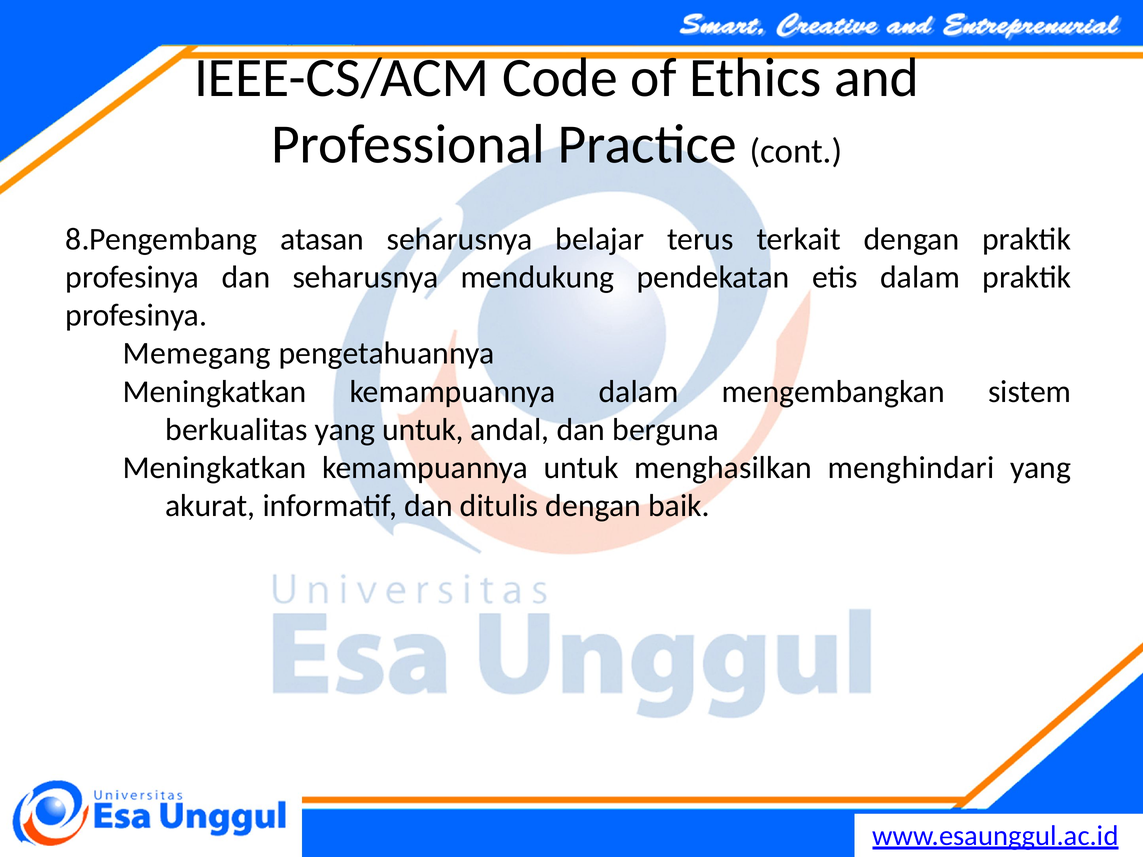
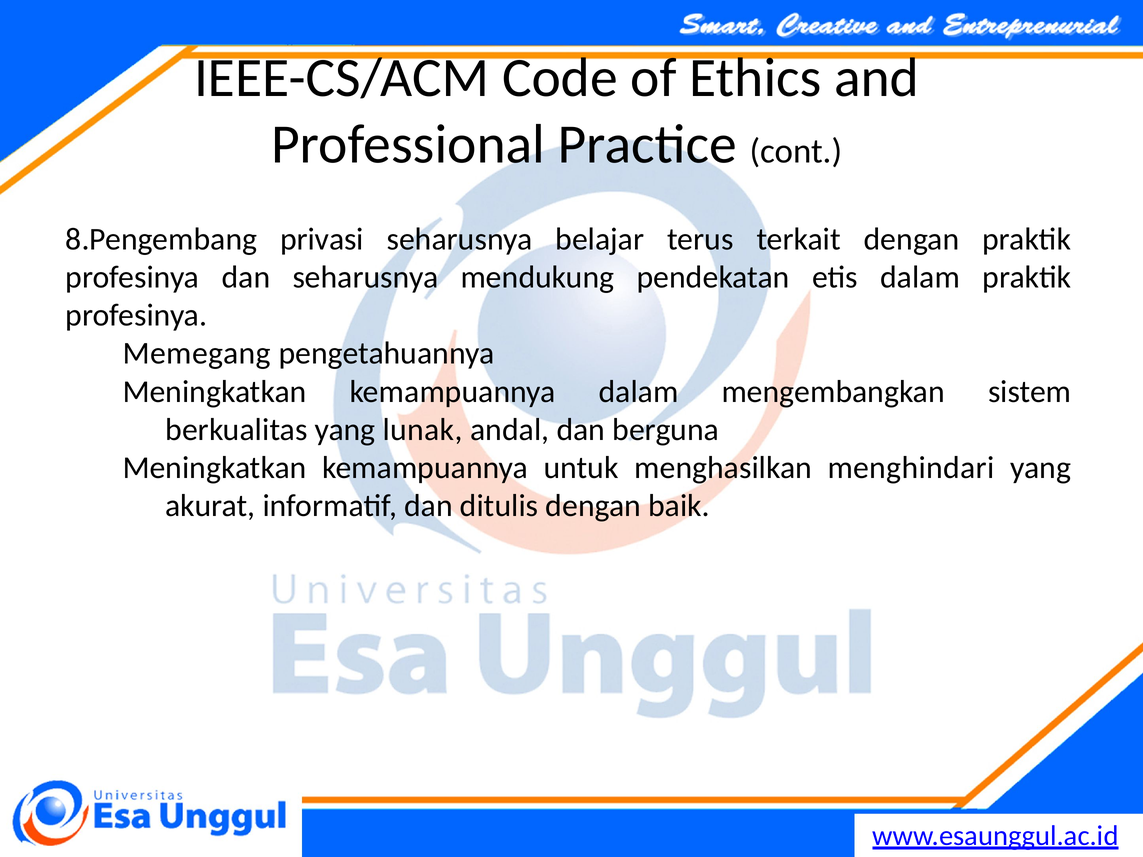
atasan: atasan -> privasi
yang untuk: untuk -> lunak
